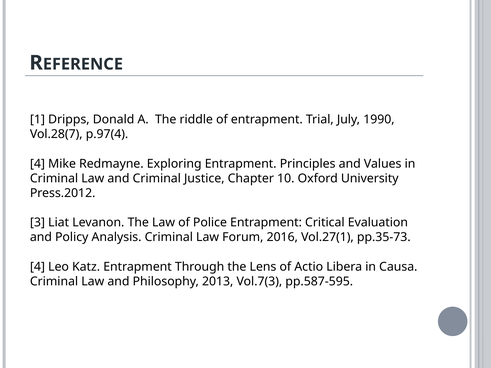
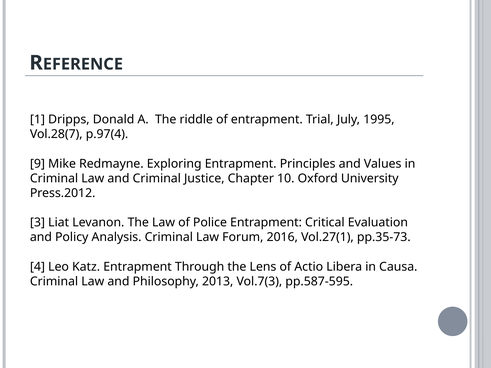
1990: 1990 -> 1995
4 at (37, 164): 4 -> 9
